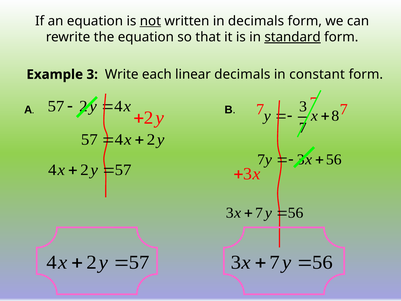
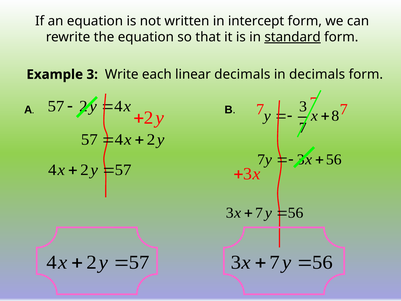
not underline: present -> none
in decimals: decimals -> intercept
in constant: constant -> decimals
